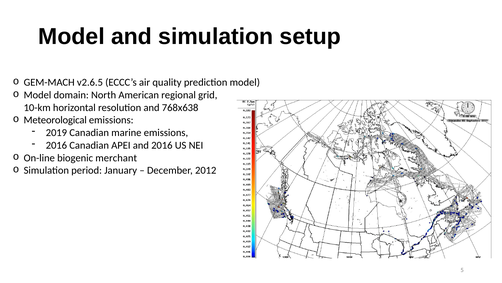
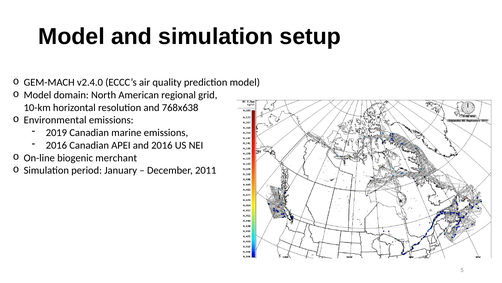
v2.6.5: v2.6.5 -> v2.4.0
Meteorological: Meteorological -> Environmental
2012: 2012 -> 2011
